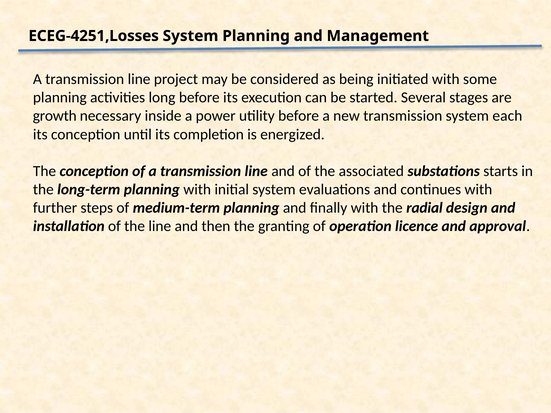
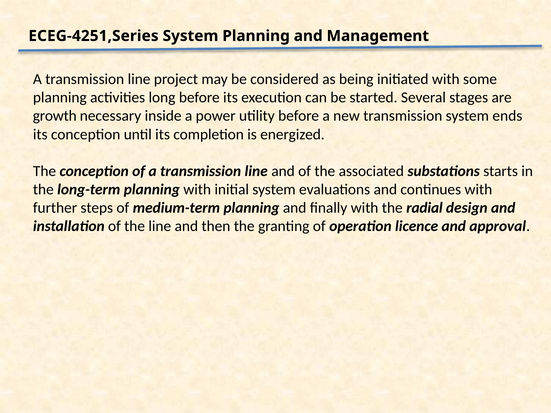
ECEG-4251,Losses: ECEG-4251,Losses -> ECEG-4251,Series
each: each -> ends
